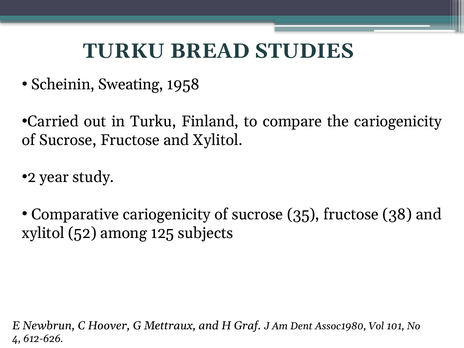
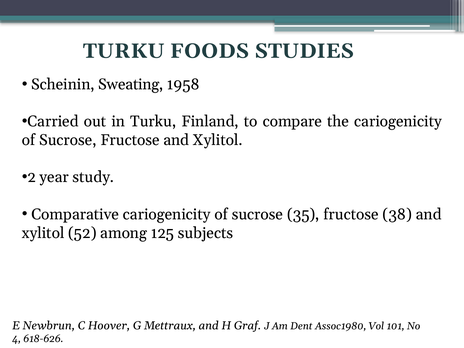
BREAD: BREAD -> FOODS
612-626: 612-626 -> 618-626
